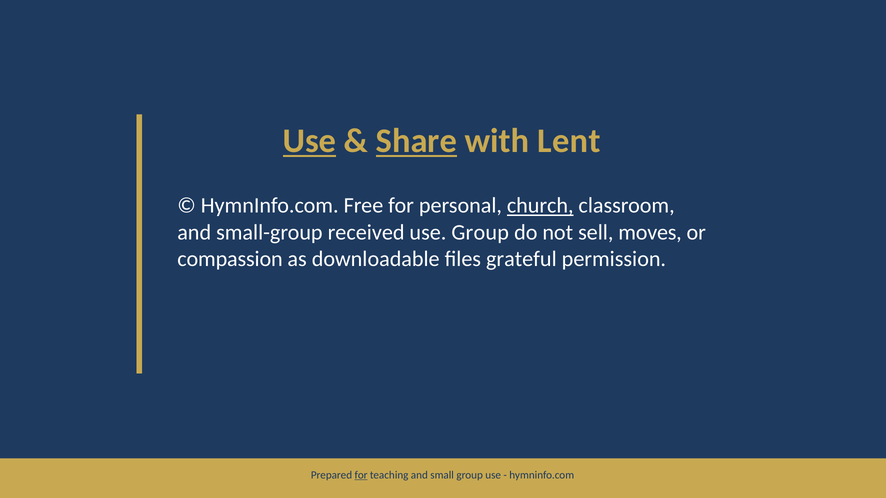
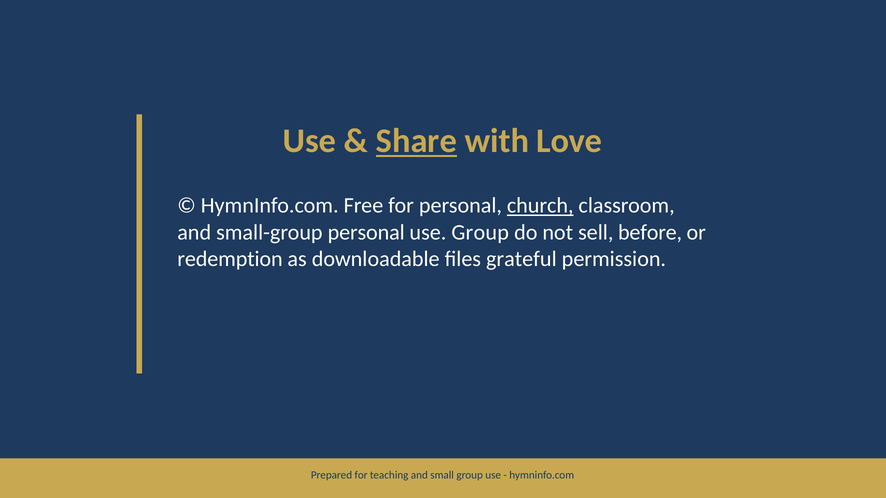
Use at (310, 141) underline: present -> none
Lent: Lent -> Love
small-group received: received -> personal
moves: moves -> before
compassion: compassion -> redemption
for at (361, 475) underline: present -> none
